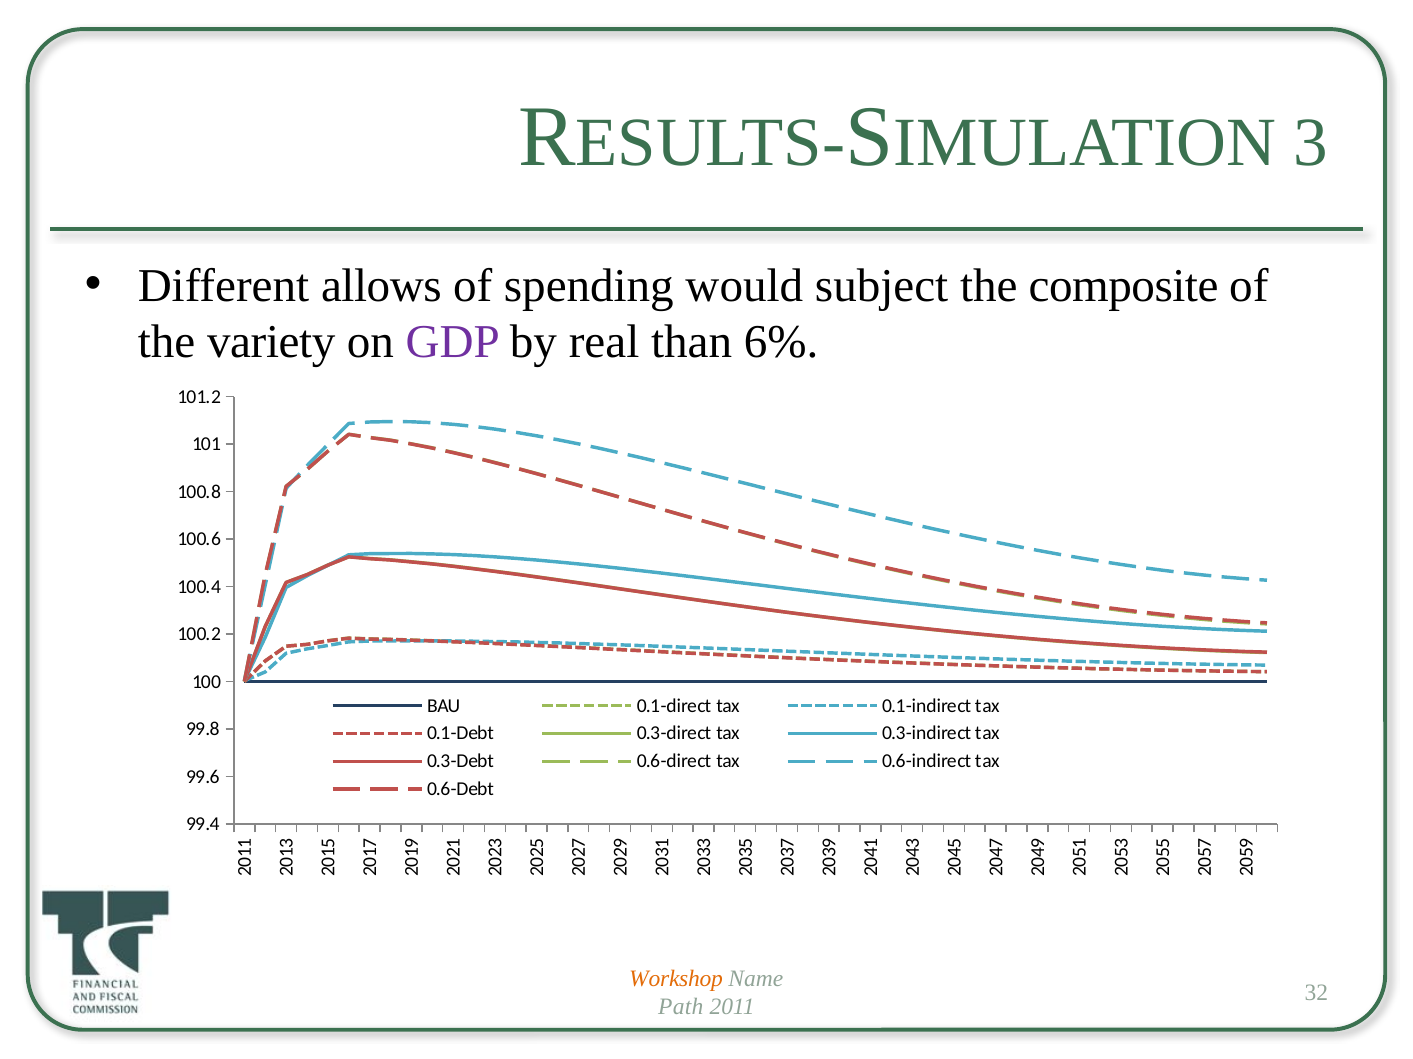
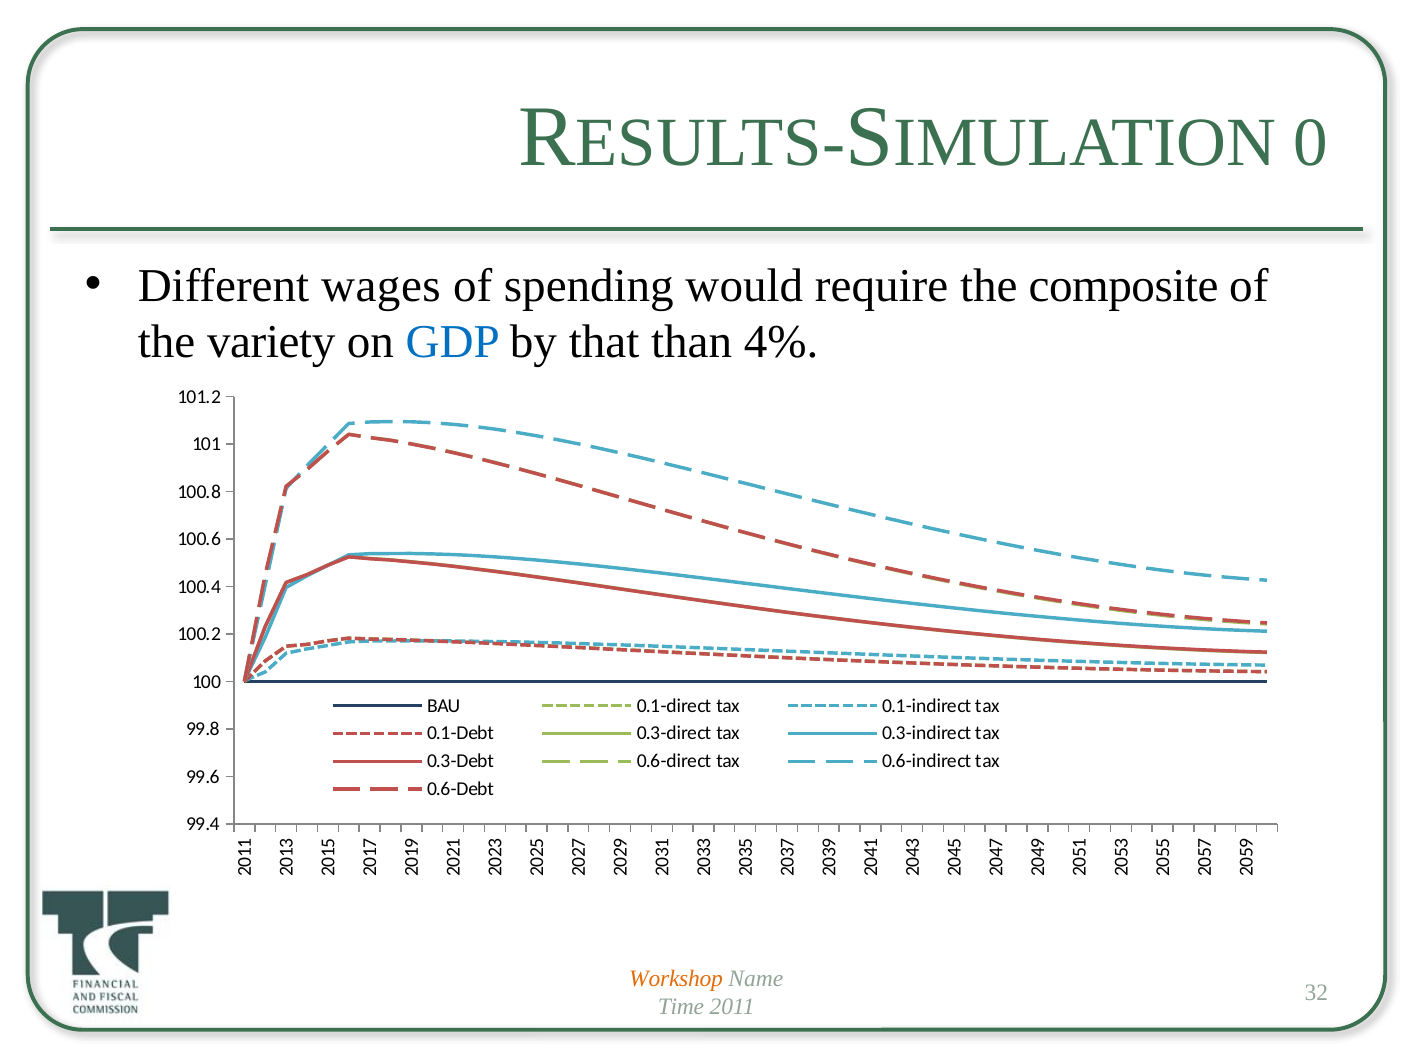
3 at (1311, 142): 3 -> 0
allows: allows -> wages
subject: subject -> require
GDP colour: purple -> blue
real: real -> that
6%: 6% -> 4%
Path: Path -> Time
